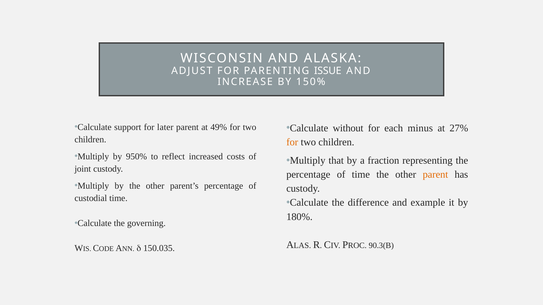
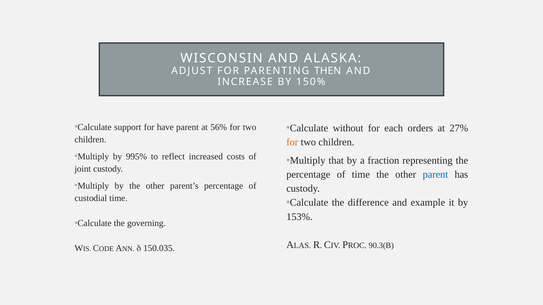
ISSUE: ISSUE -> THEN
later: later -> have
49%: 49% -> 56%
minus: minus -> orders
950%: 950% -> 995%
parent at (435, 175) colour: orange -> blue
180%: 180% -> 153%
